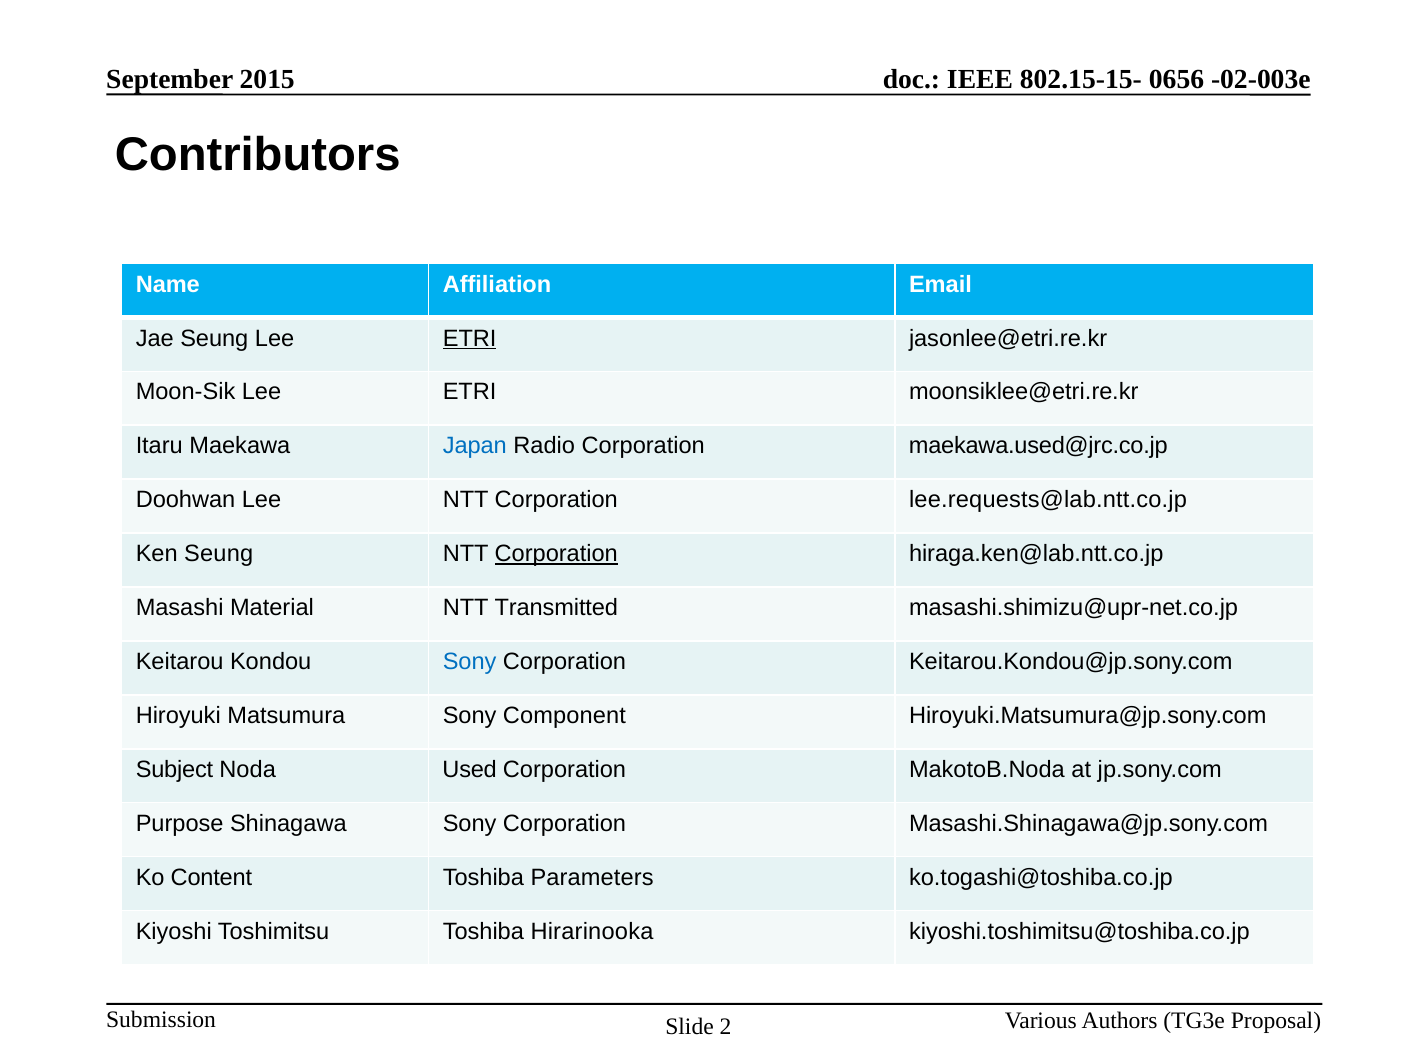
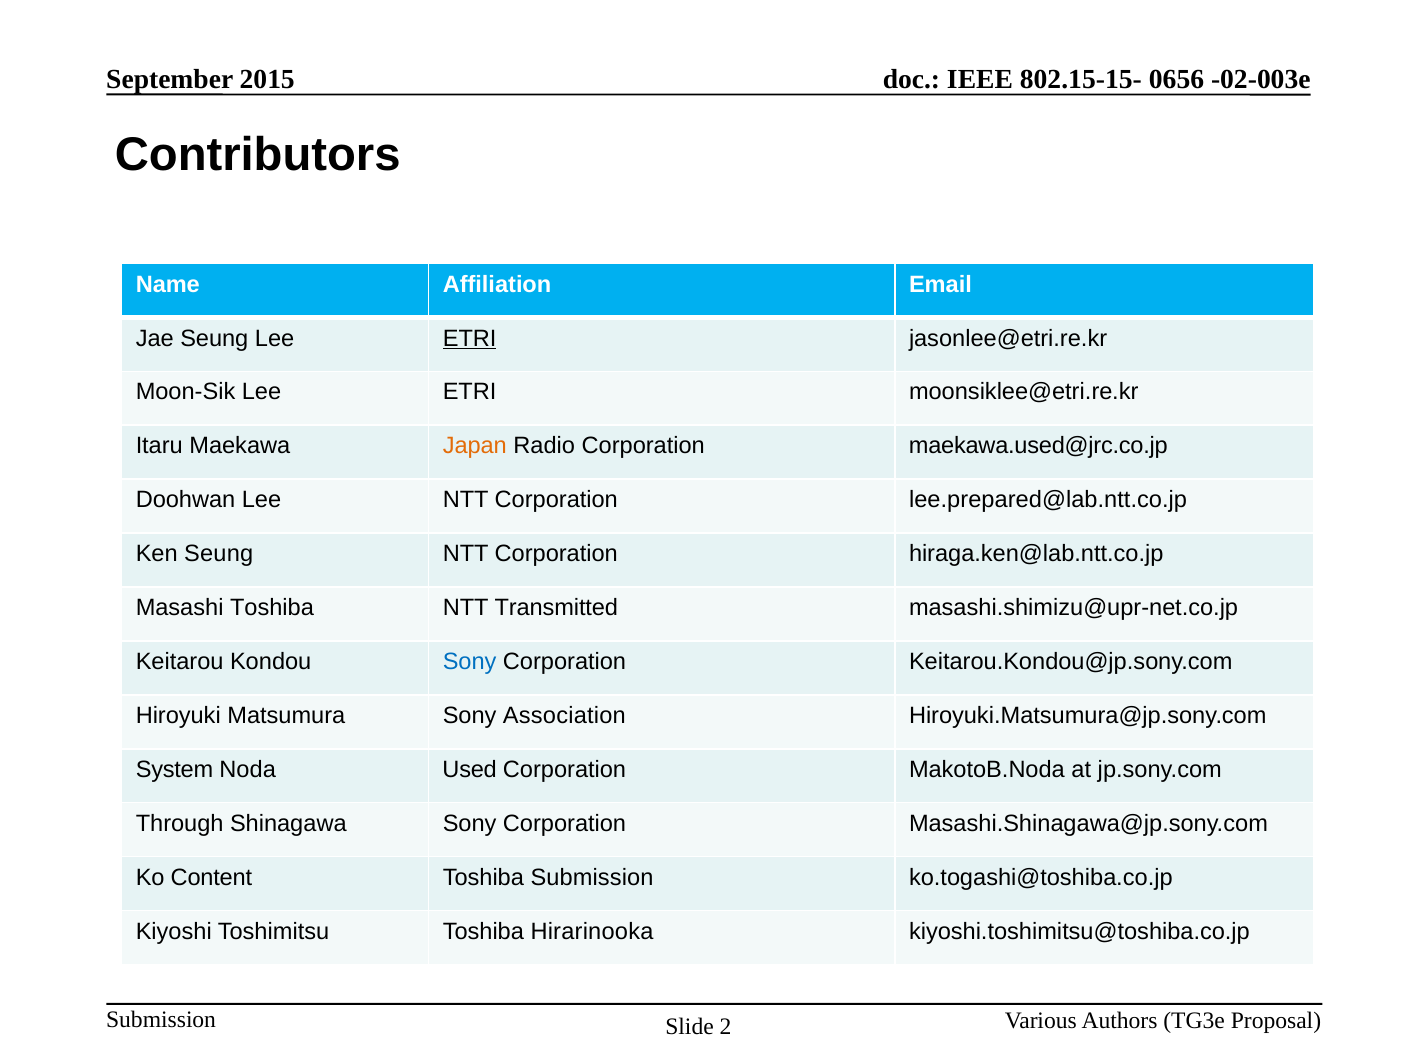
Japan colour: blue -> orange
lee.requests@lab.ntt.co.jp: lee.requests@lab.ntt.co.jp -> lee.prepared@lab.ntt.co.jp
Corporation at (556, 554) underline: present -> none
Masashi Material: Material -> Toshiba
Component: Component -> Association
Subject: Subject -> System
Purpose: Purpose -> Through
Toshiba Parameters: Parameters -> Submission
